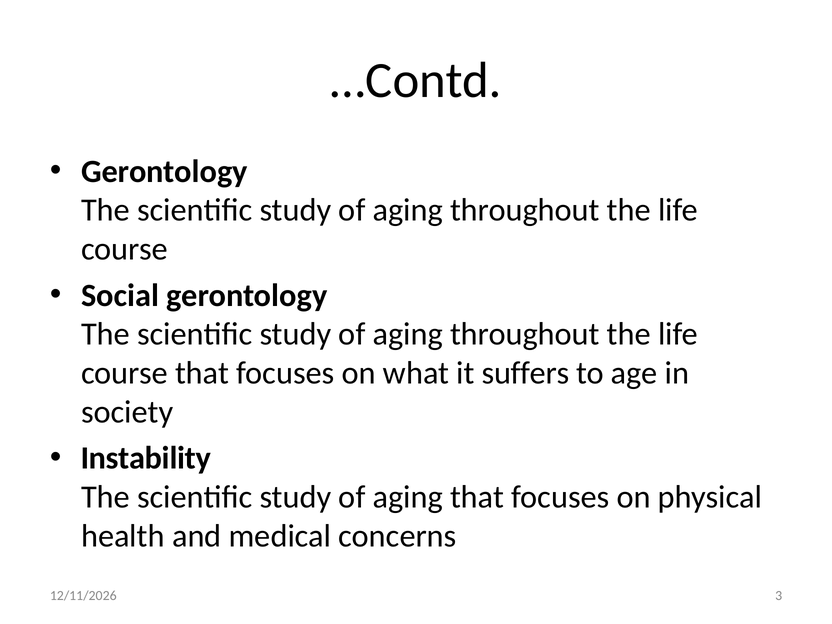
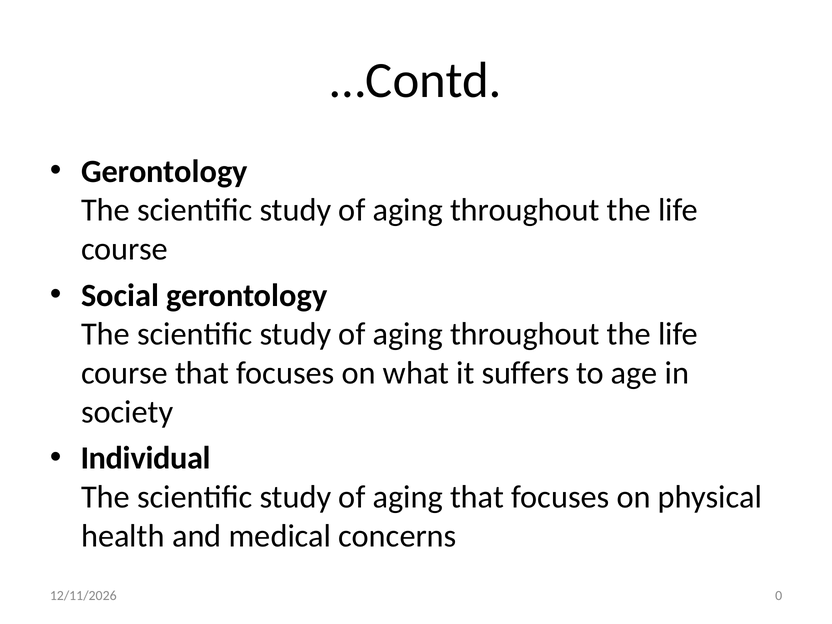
Instability: Instability -> Individual
3: 3 -> 0
